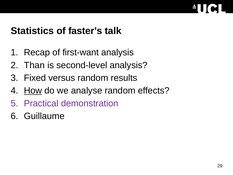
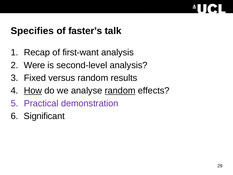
Statistics: Statistics -> Specifies
Than: Than -> Were
random at (120, 91) underline: none -> present
Guillaume: Guillaume -> Significant
